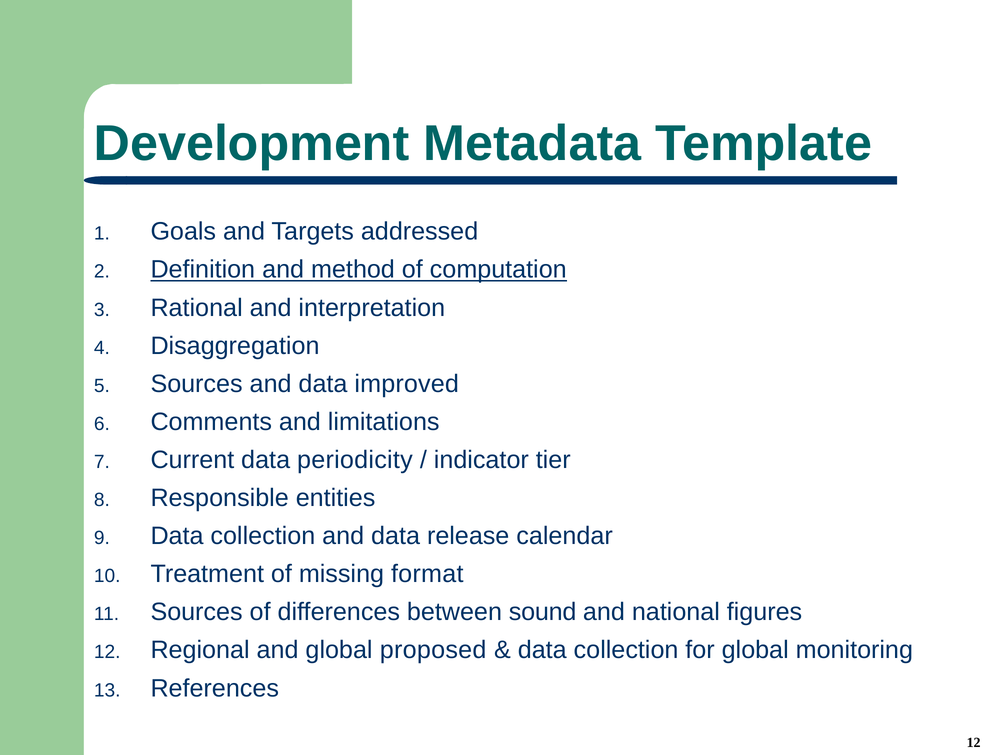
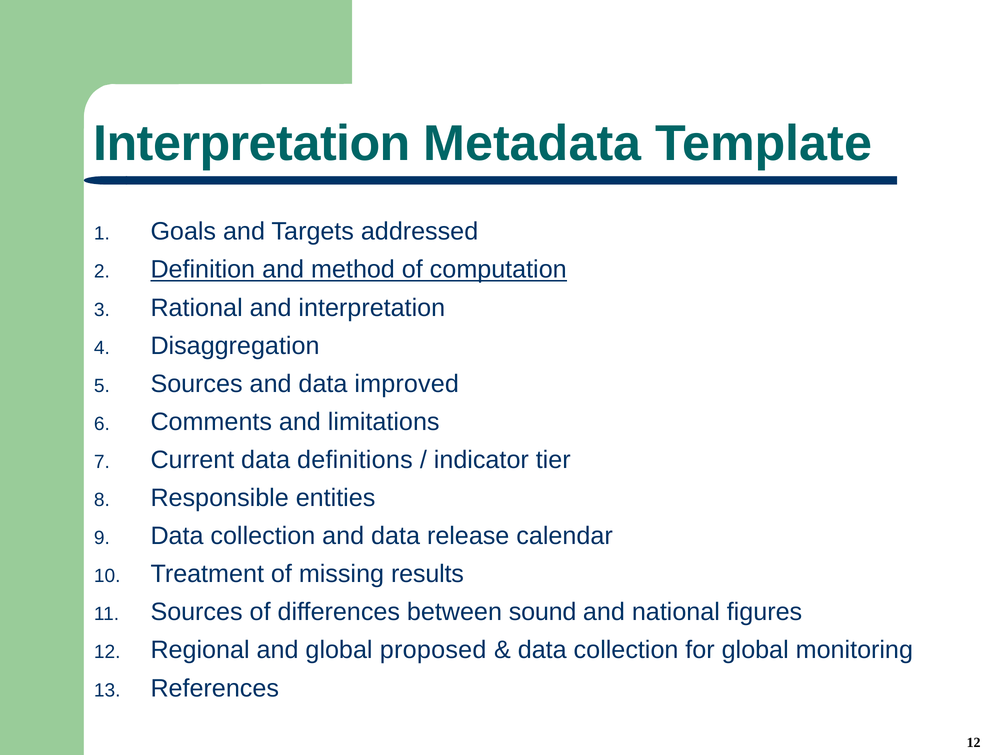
Development at (252, 143): Development -> Interpretation
periodicity: periodicity -> definitions
format: format -> results
